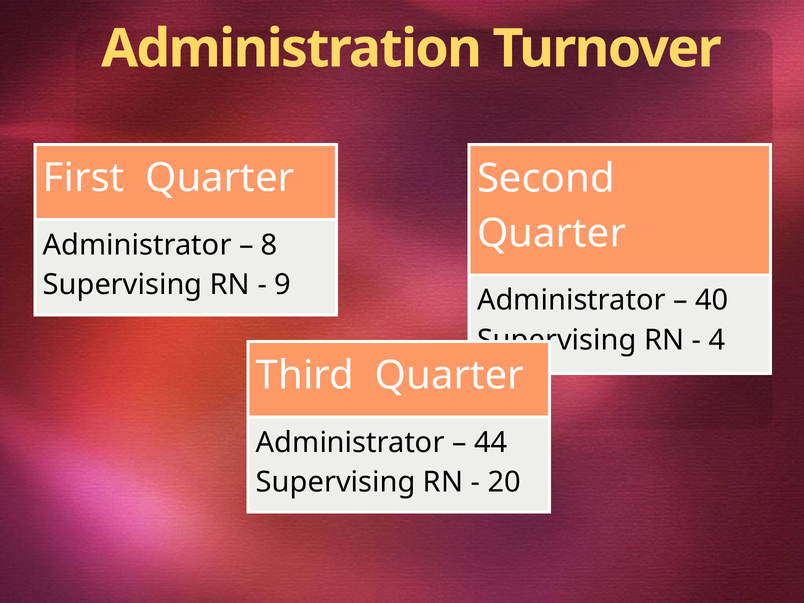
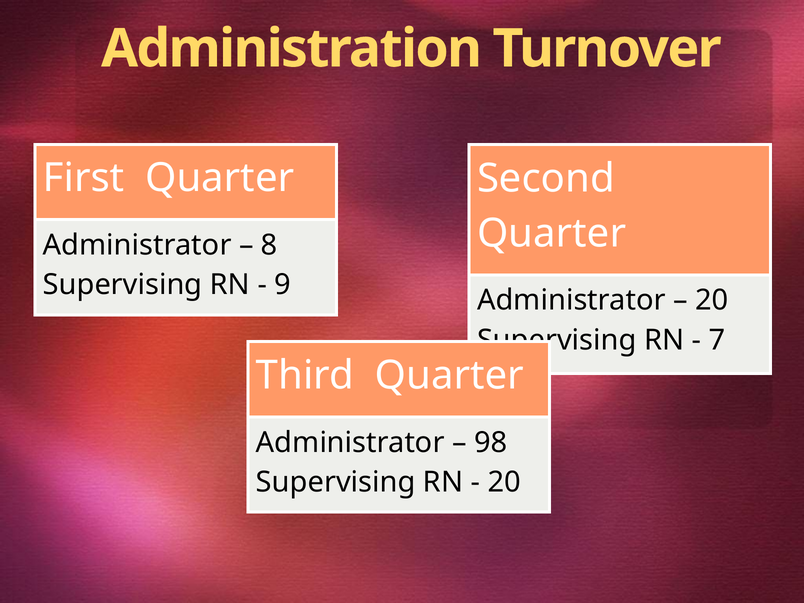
40 at (712, 300): 40 -> 20
4: 4 -> 7
44: 44 -> 98
